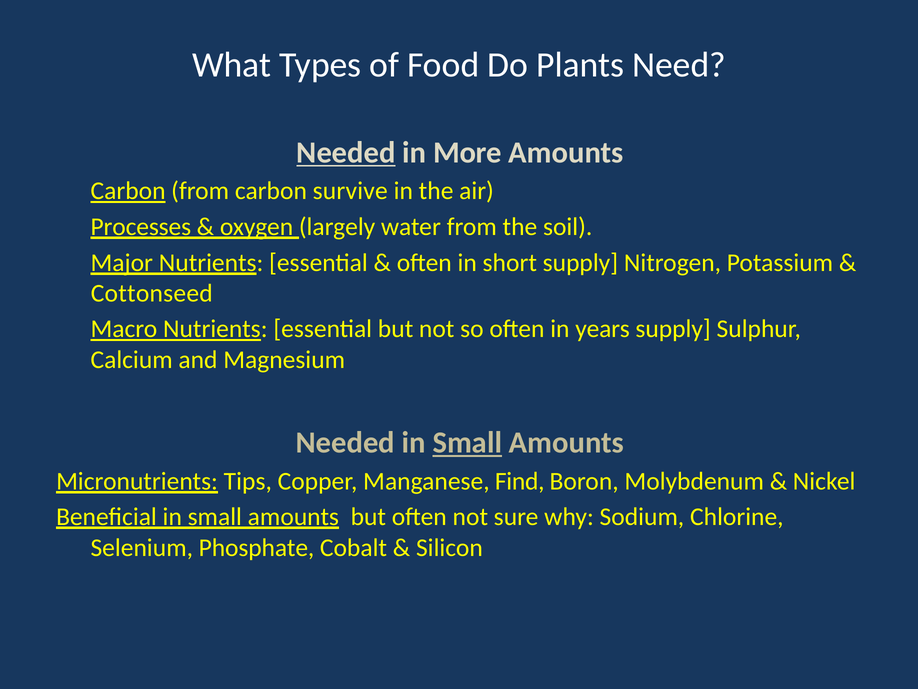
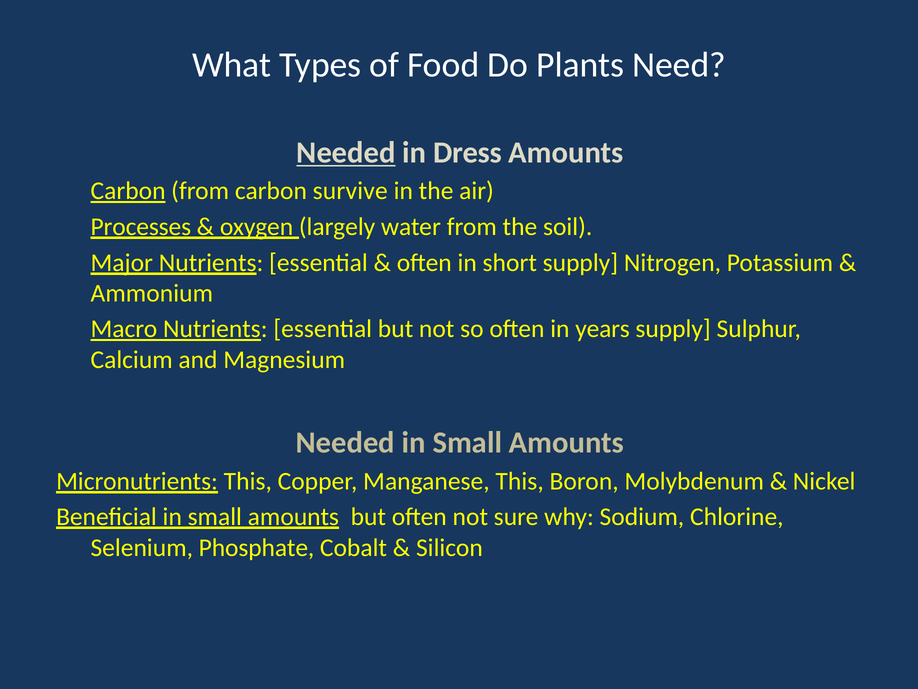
More: More -> Dress
Cottonseed: Cottonseed -> Ammonium
Small at (467, 442) underline: present -> none
Micronutrients Tips: Tips -> This
Manganese Find: Find -> This
